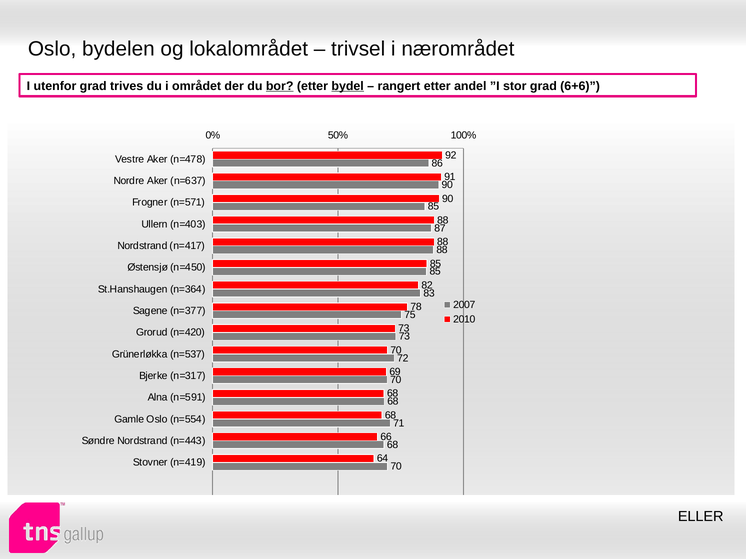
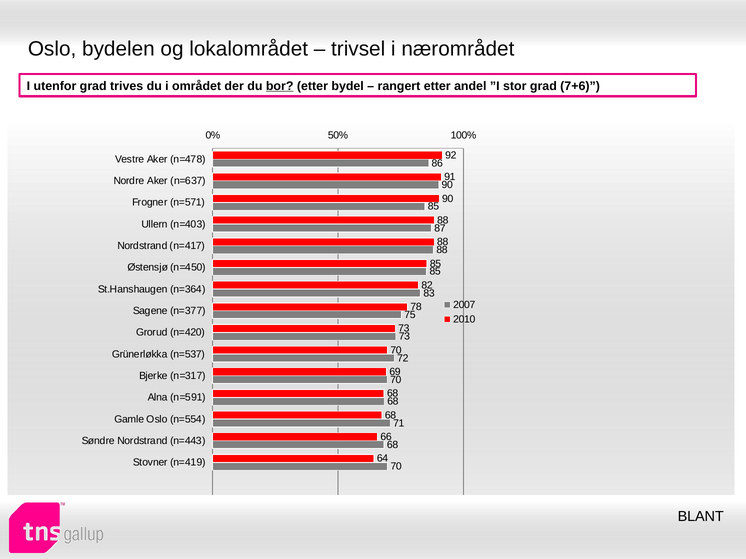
bydel underline: present -> none
6+6: 6+6 -> 7+6
ELLER: ELLER -> BLANT
